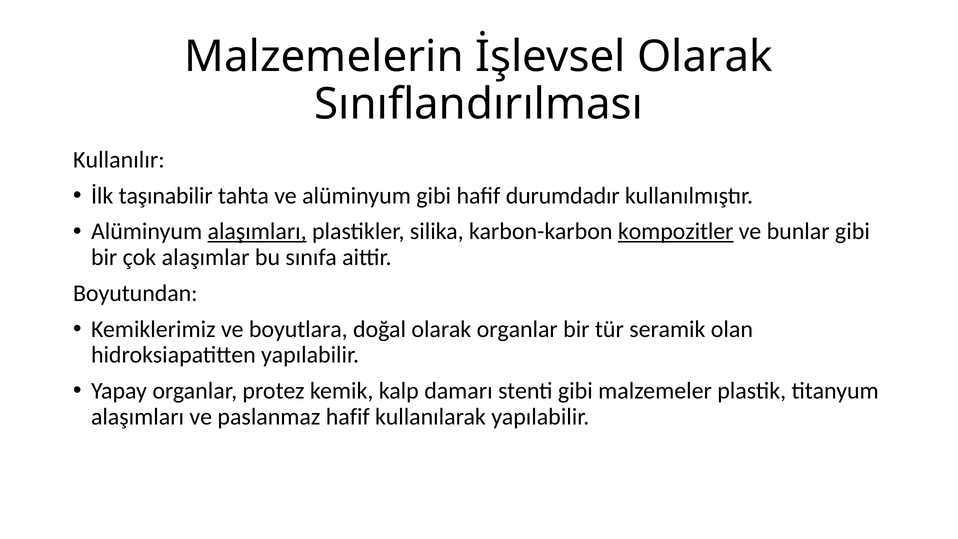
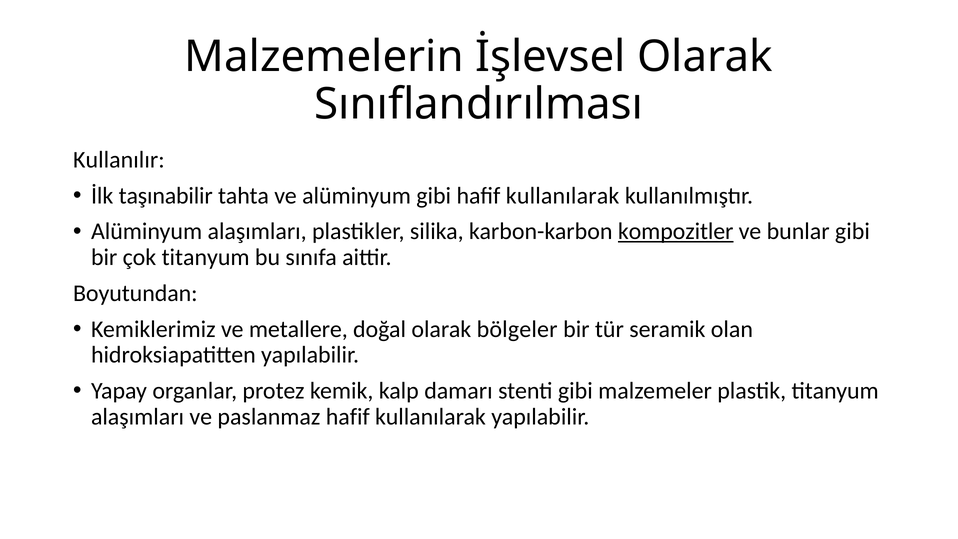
gibi hafif durumdadır: durumdadır -> kullanılarak
alaşımları at (257, 232) underline: present -> none
çok alaşımlar: alaşımlar -> titanyum
boyutlara: boyutlara -> metallere
olarak organlar: organlar -> bölgeler
